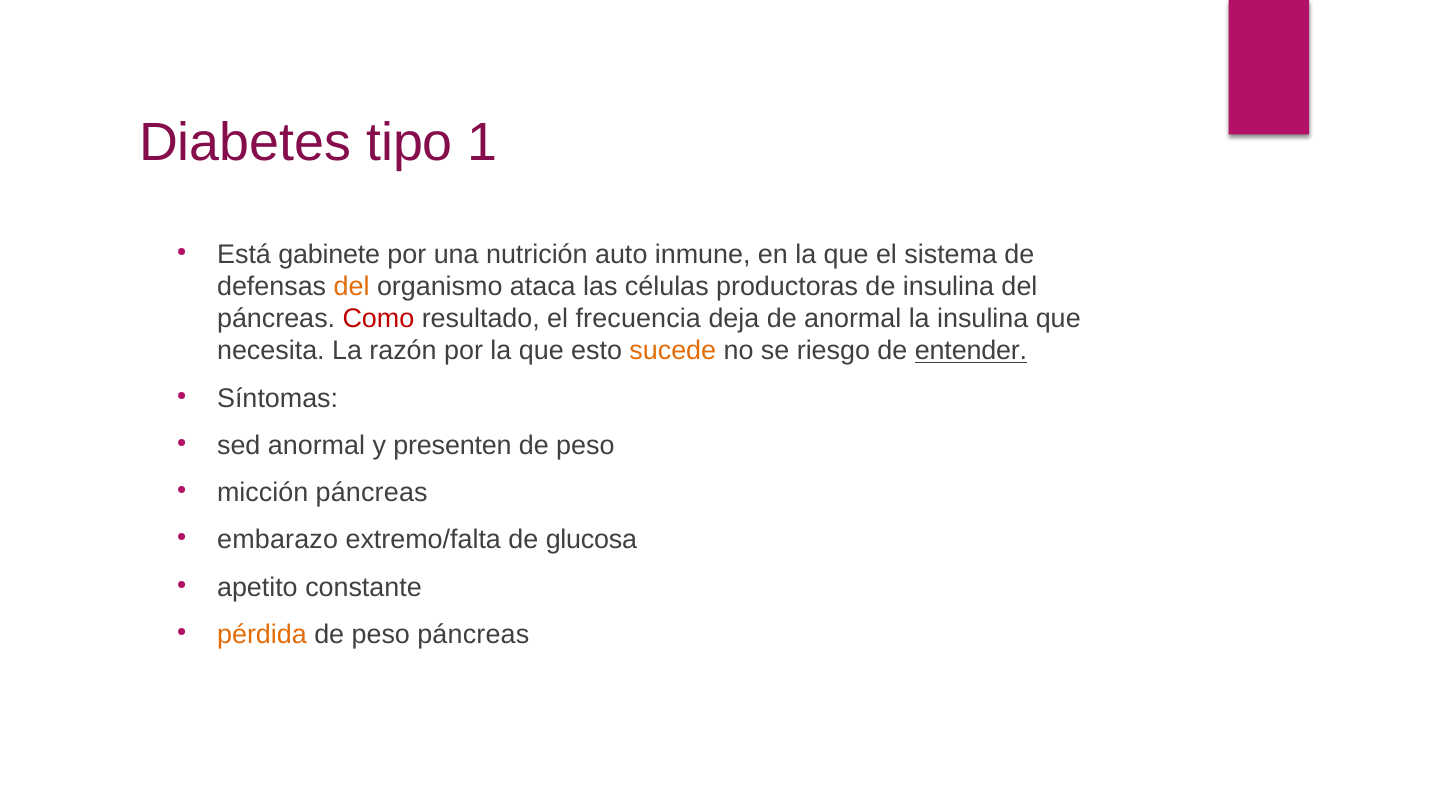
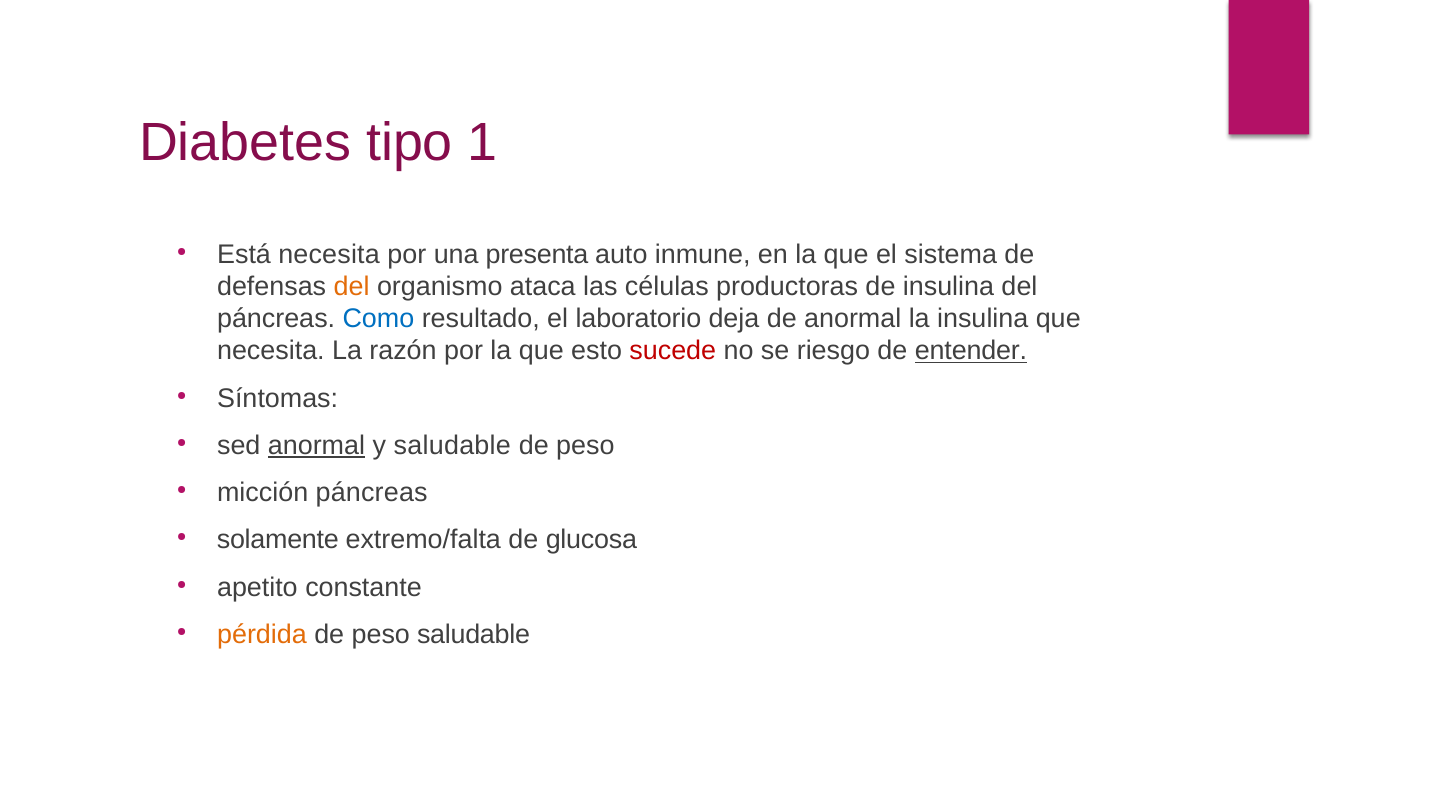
Está gabinete: gabinete -> necesita
nutrición: nutrición -> presenta
Como colour: red -> blue
frecuencia: frecuencia -> laboratorio
sucede colour: orange -> red
anormal at (316, 446) underline: none -> present
y presenten: presenten -> saludable
embarazo: embarazo -> solamente
peso páncreas: páncreas -> saludable
